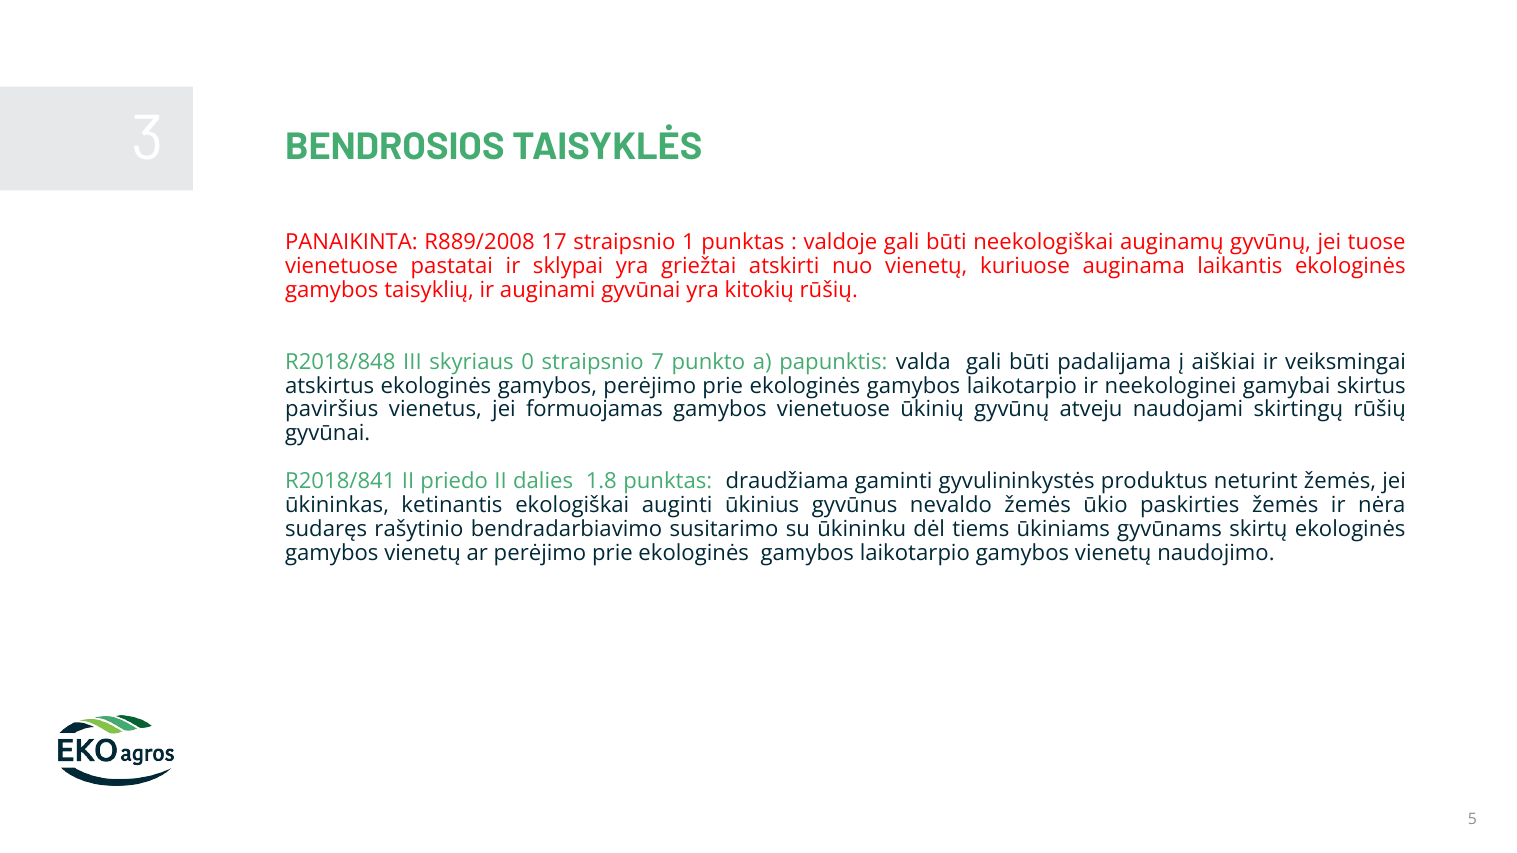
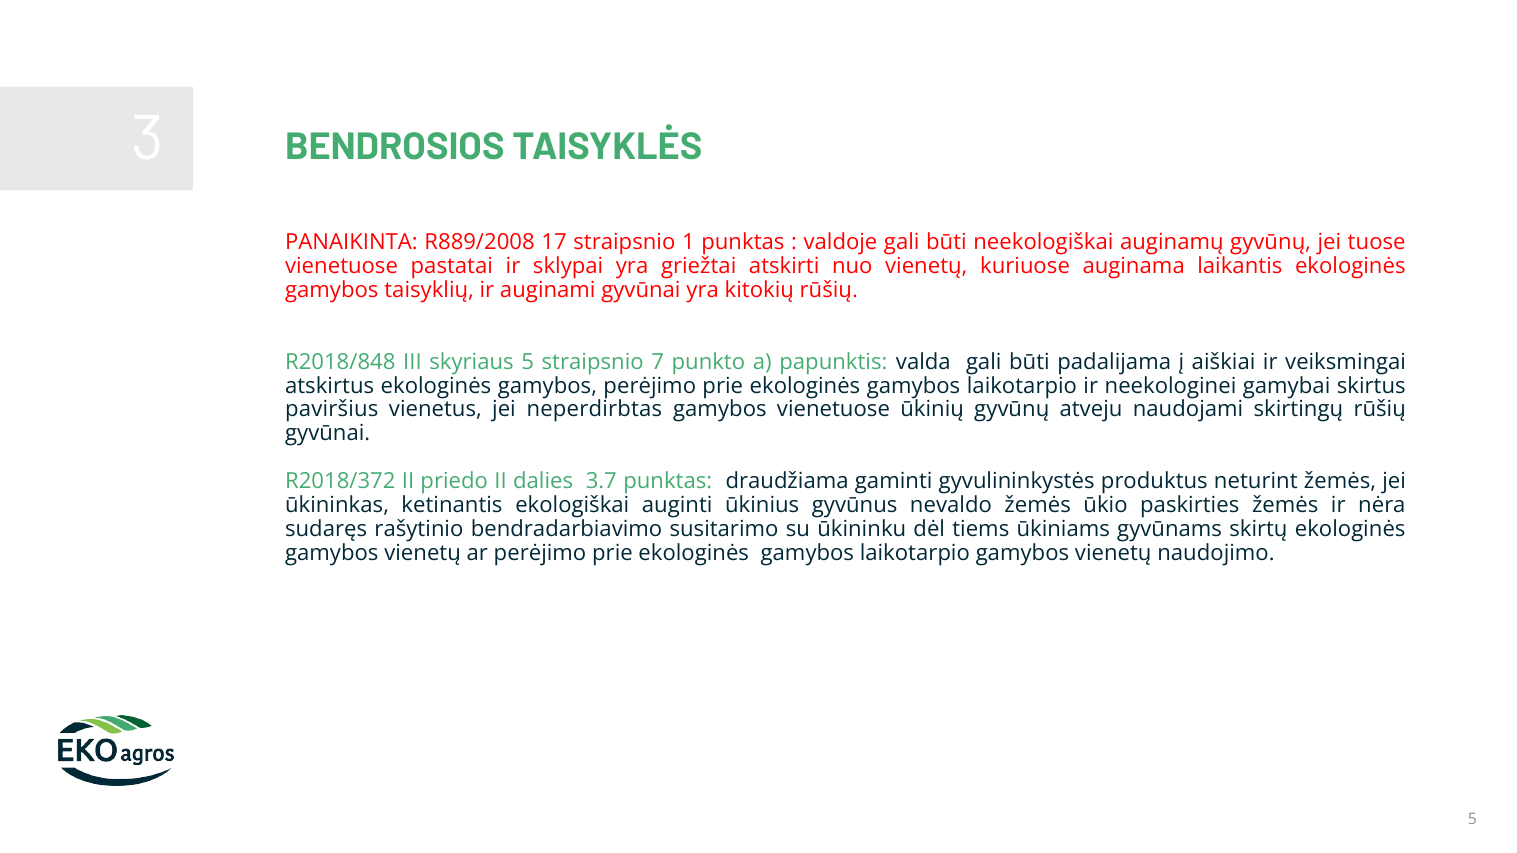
skyriaus 0: 0 -> 5
formuojamas: formuojamas -> neperdirbtas
R2018/841: R2018/841 -> R2018/372
1.8: 1.8 -> 3.7
